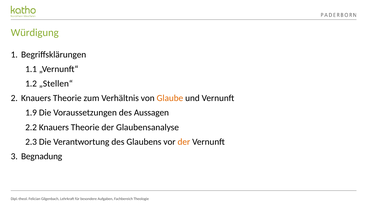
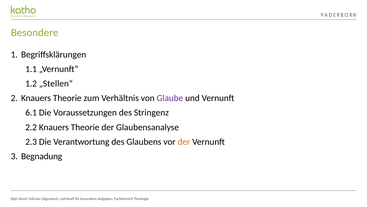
Würdigung at (35, 33): Würdigung -> Besondere
Glaube colour: orange -> purple
1.9: 1.9 -> 6.1
Aussagen: Aussagen -> Stringenz
